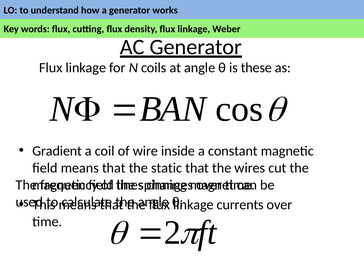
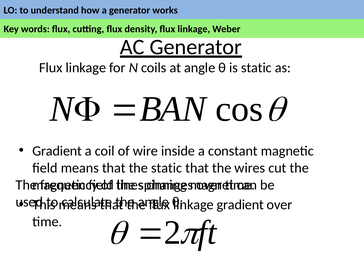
is these: these -> static
currents at (240, 205): currents -> gradient
